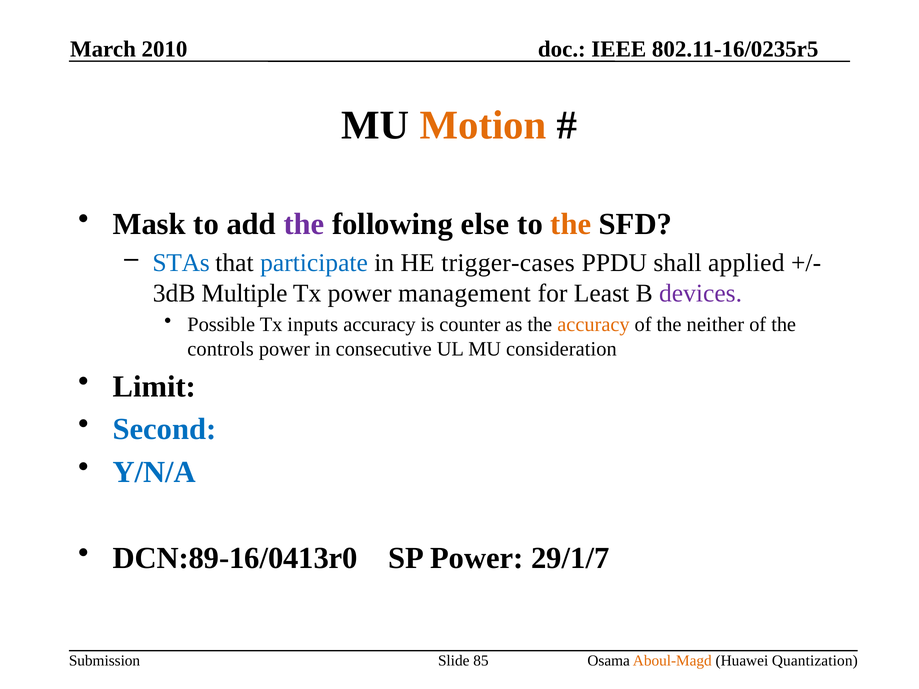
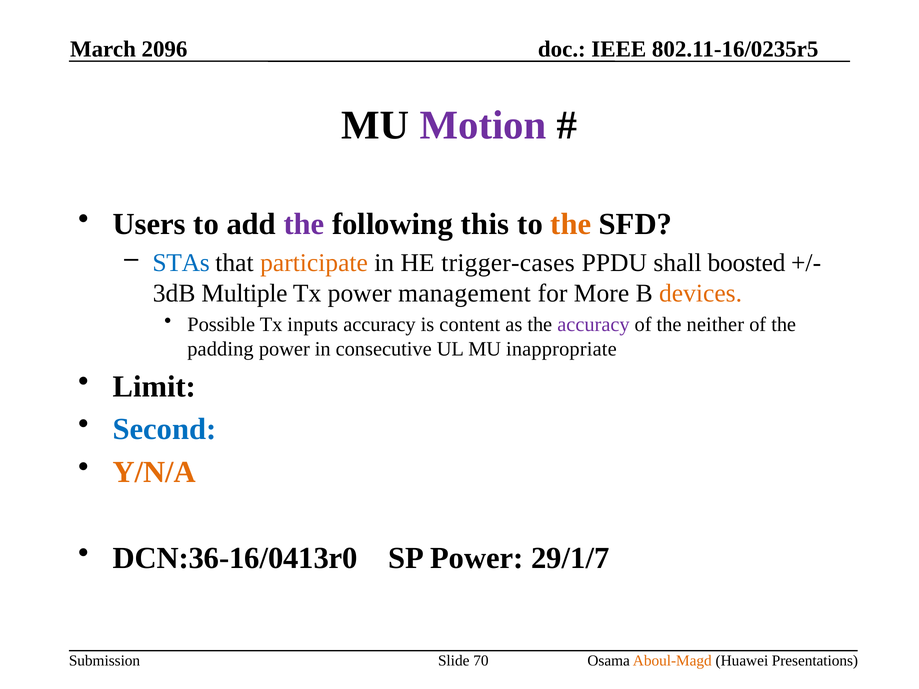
2010: 2010 -> 2096
Motion colour: orange -> purple
Mask: Mask -> Users
else: else -> this
participate colour: blue -> orange
applied: applied -> boosted
Least: Least -> More
devices colour: purple -> orange
counter: counter -> content
accuracy at (593, 325) colour: orange -> purple
controls: controls -> padding
consideration: consideration -> inappropriate
Y/N/A colour: blue -> orange
DCN:89-16/0413r0: DCN:89-16/0413r0 -> DCN:36-16/0413r0
85: 85 -> 70
Quantization: Quantization -> Presentations
